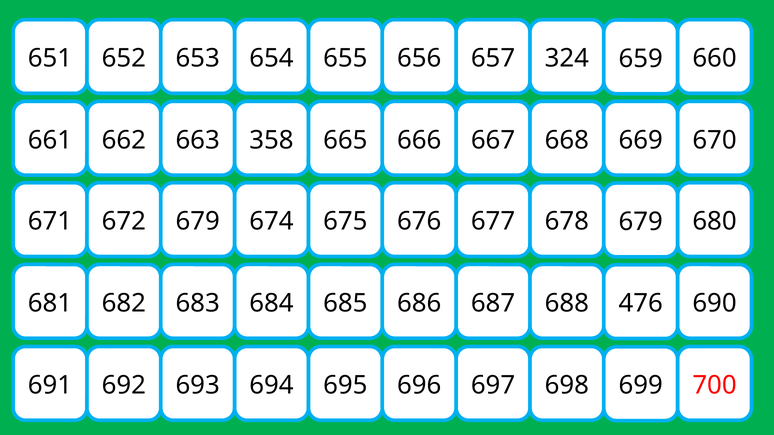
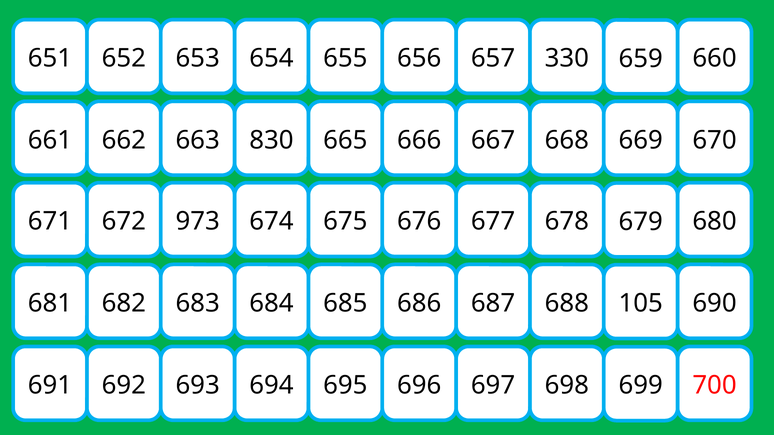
324: 324 -> 330
358: 358 -> 830
672 679: 679 -> 973
476: 476 -> 105
